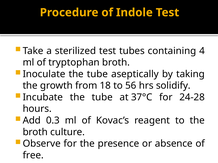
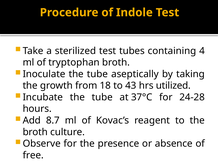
56: 56 -> 43
solidify: solidify -> utilized
0.3: 0.3 -> 8.7
